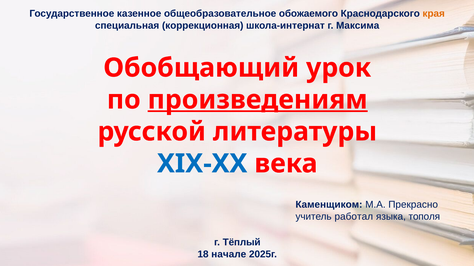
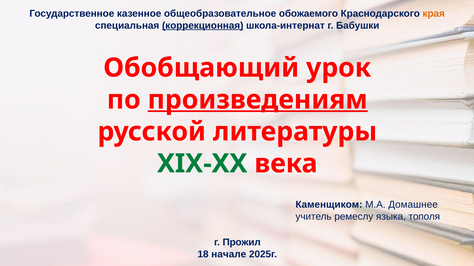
коррекционная underline: none -> present
Максима: Максима -> Бабушки
XIX-XX colour: blue -> green
Прекрасно: Прекрасно -> Домашнее
работал: работал -> ремеслу
Тёплый: Тёплый -> Прожил
